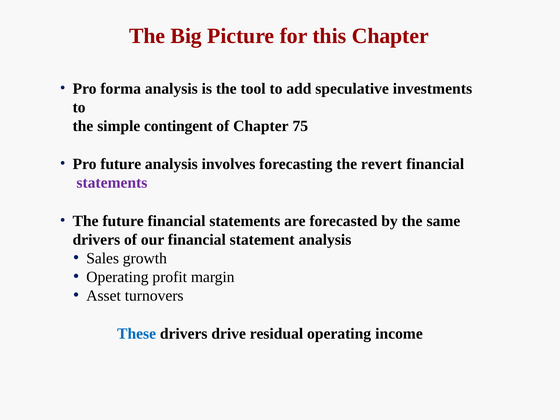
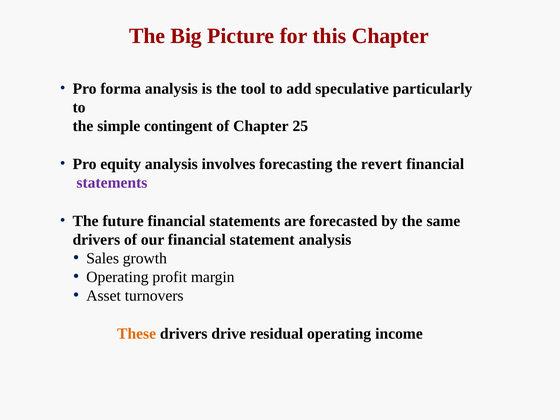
investments: investments -> particularly
75: 75 -> 25
Pro future: future -> equity
These colour: blue -> orange
